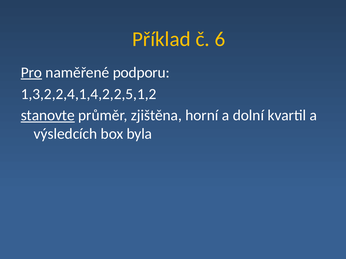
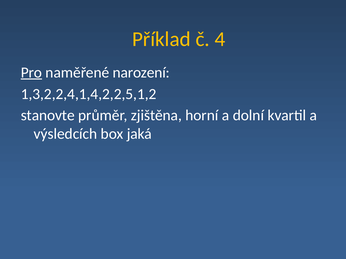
6: 6 -> 4
podporu: podporu -> narození
stanovte underline: present -> none
byla: byla -> jaká
